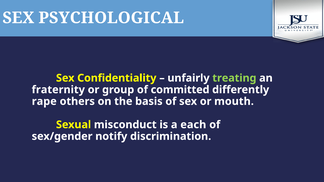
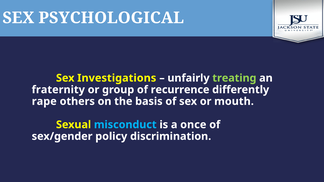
Confidentiality: Confidentiality -> Investigations
committed: committed -> recurrence
misconduct colour: white -> light blue
each: each -> once
notify: notify -> policy
